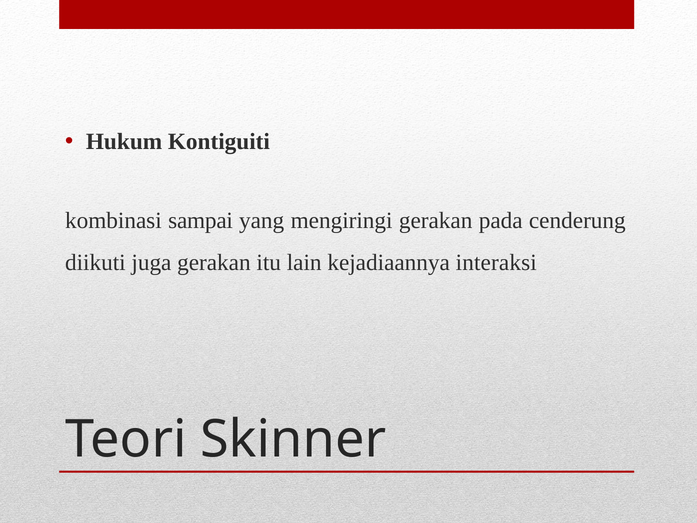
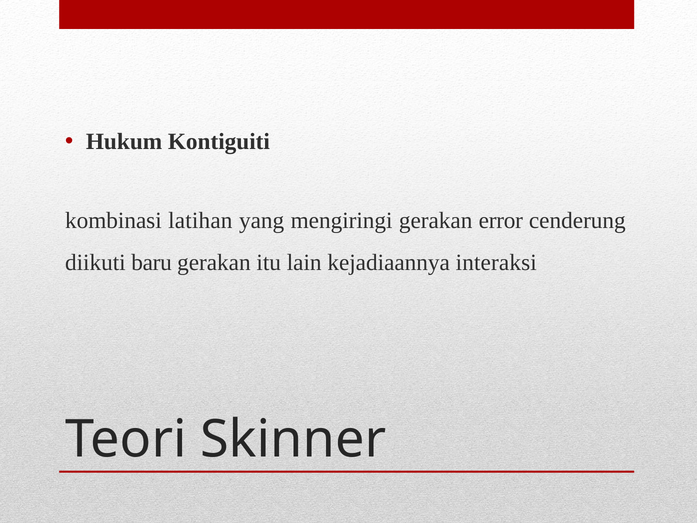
sampai: sampai -> latihan
pada: pada -> error
juga: juga -> baru
